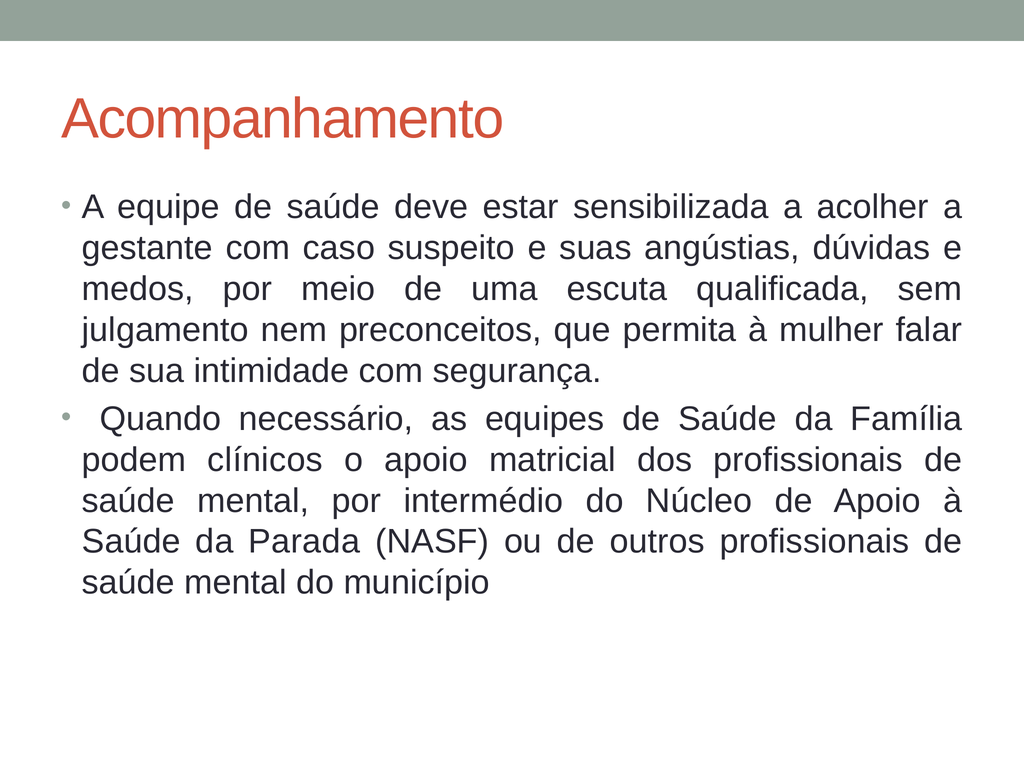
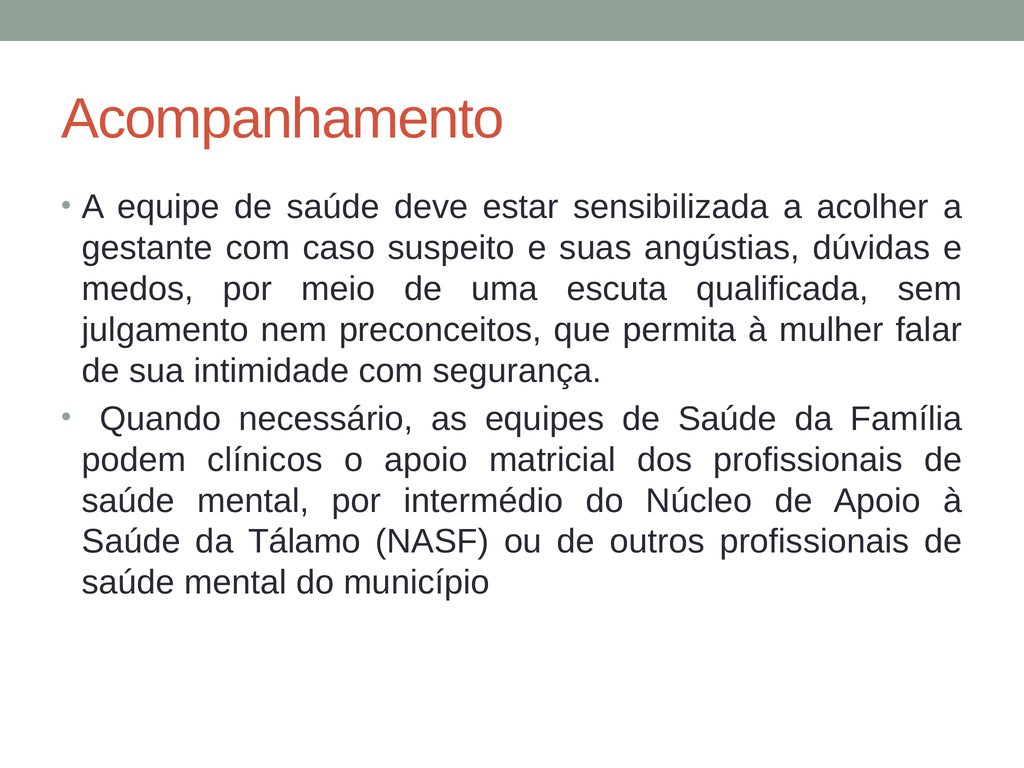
Parada: Parada -> Tálamo
